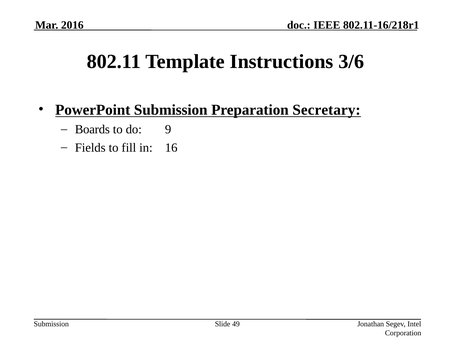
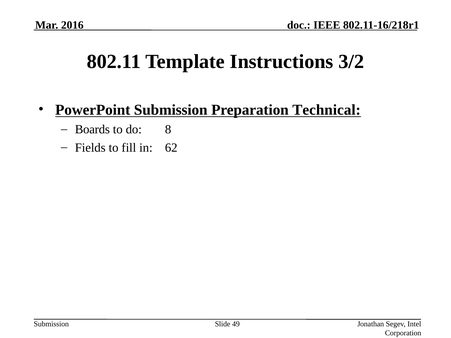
3/6: 3/6 -> 3/2
Secretary: Secretary -> Technical
9: 9 -> 8
16: 16 -> 62
